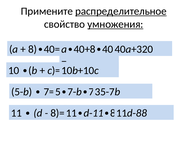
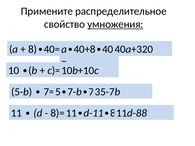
распределительное underline: present -> none
